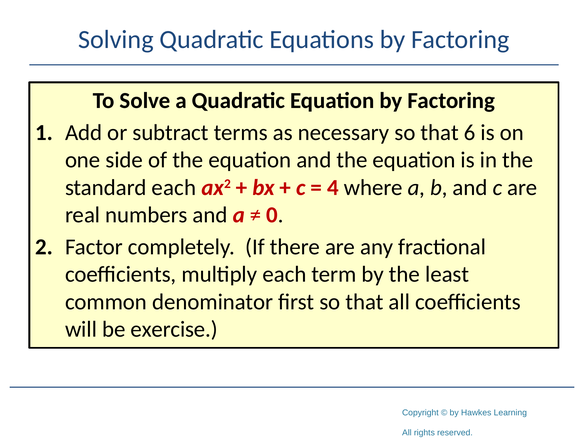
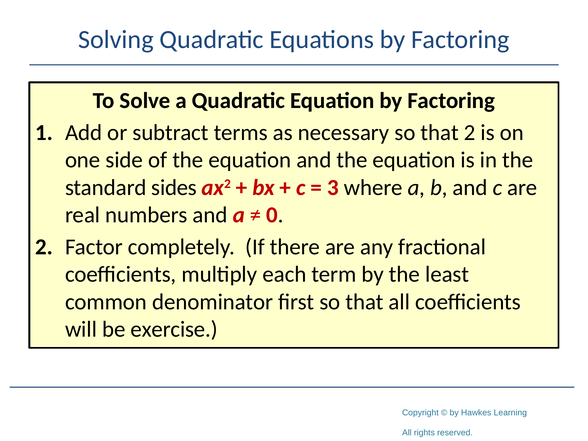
that 6: 6 -> 2
standard each: each -> sides
4: 4 -> 3
